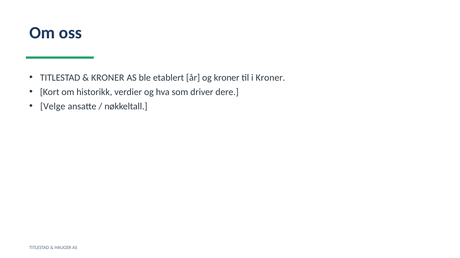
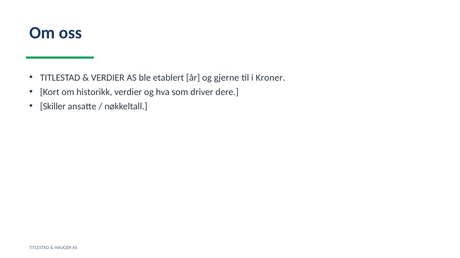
KRONER at (108, 78): KRONER -> VERDIER
og kroner: kroner -> gjerne
Velge: Velge -> Skiller
